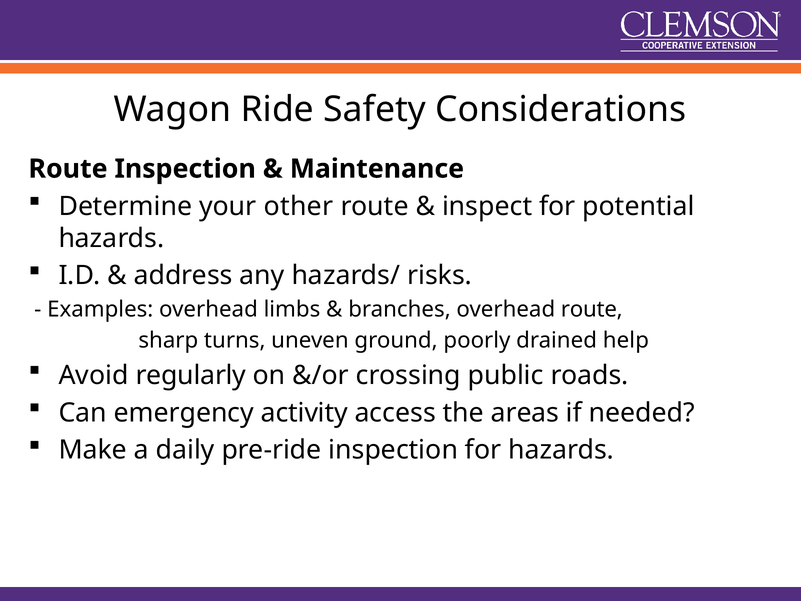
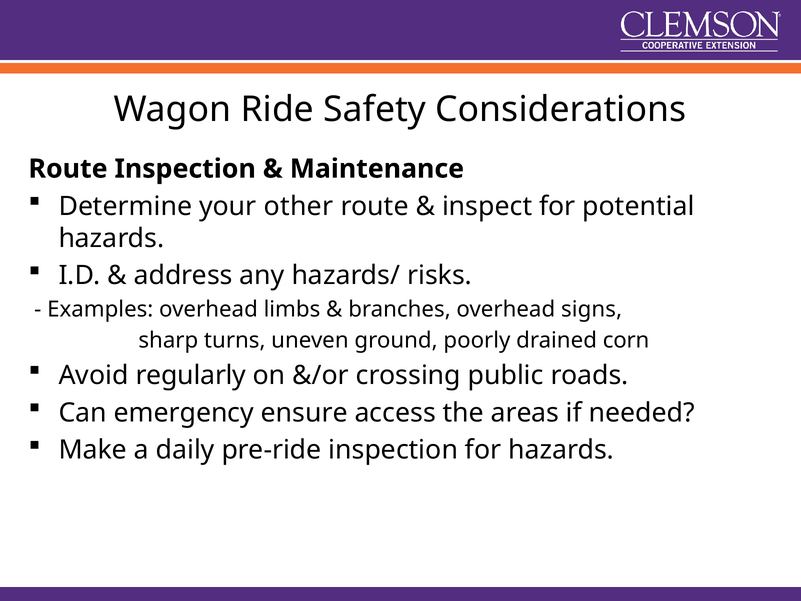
overhead route: route -> signs
help: help -> corn
activity: activity -> ensure
